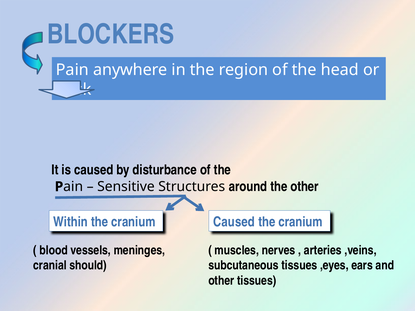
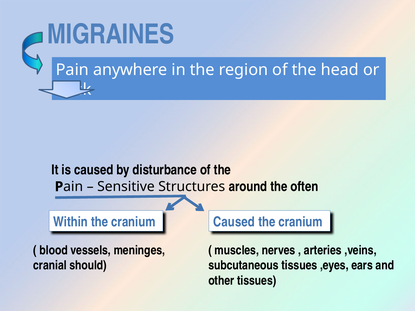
BLOCKERS: BLOCKERS -> MIGRAINES
the other: other -> often
